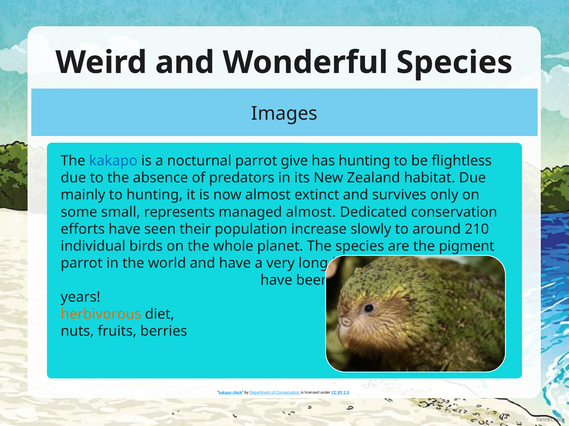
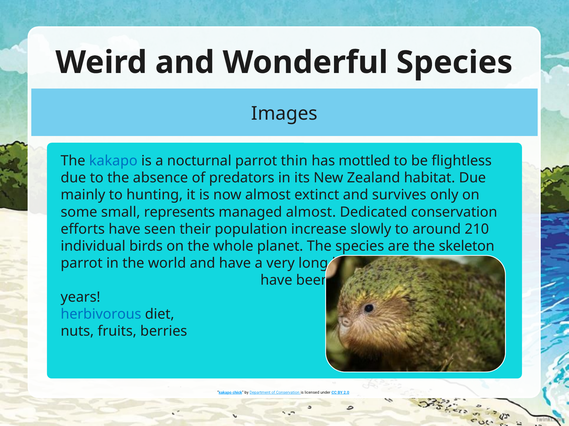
give: give -> thin
has hunting: hunting -> mottled
pigment: pigment -> skeleton
herbivorous colour: orange -> blue
